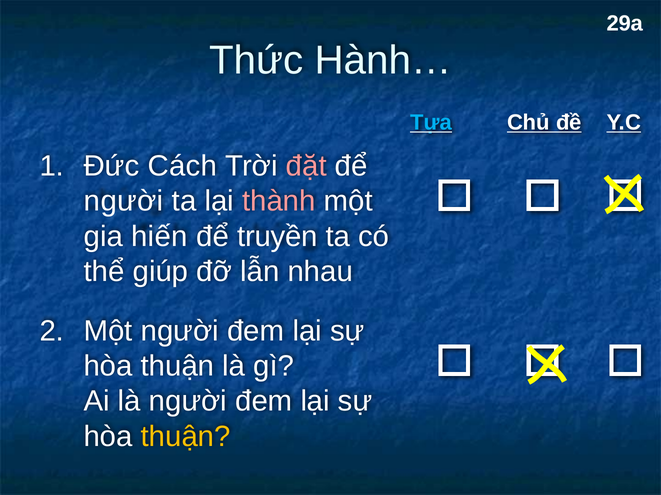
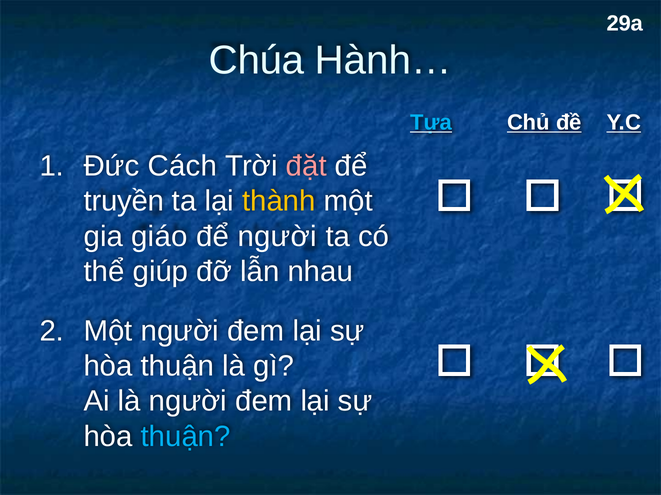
Thức: Thức -> Chúa
người at (124, 201): người -> truyền
thành colour: pink -> yellow
hiến: hiến -> giáo
để truyền: truyền -> người
thuận at (186, 437) colour: yellow -> light blue
